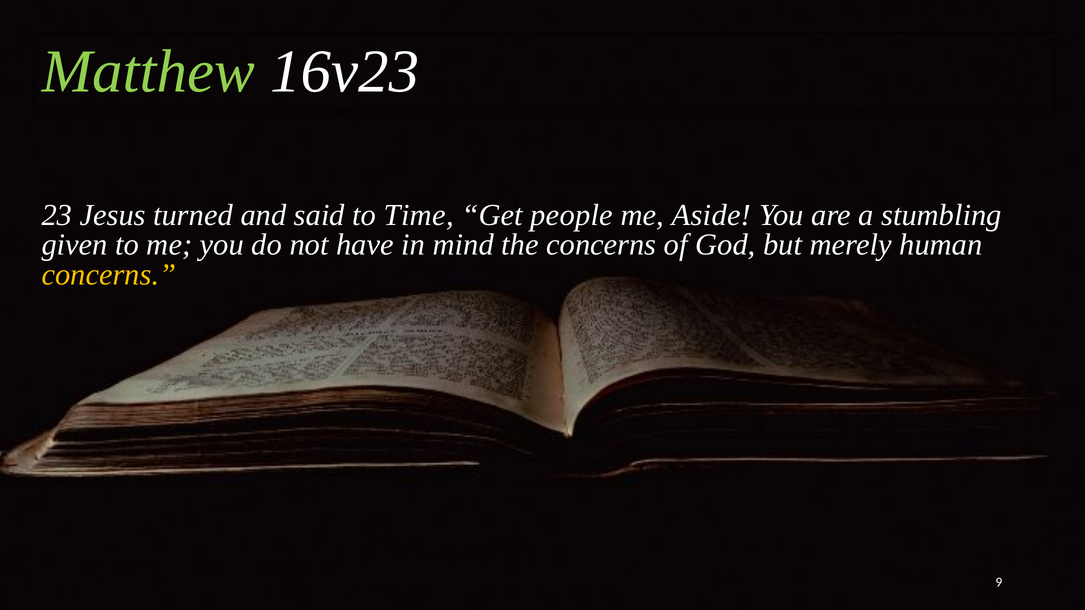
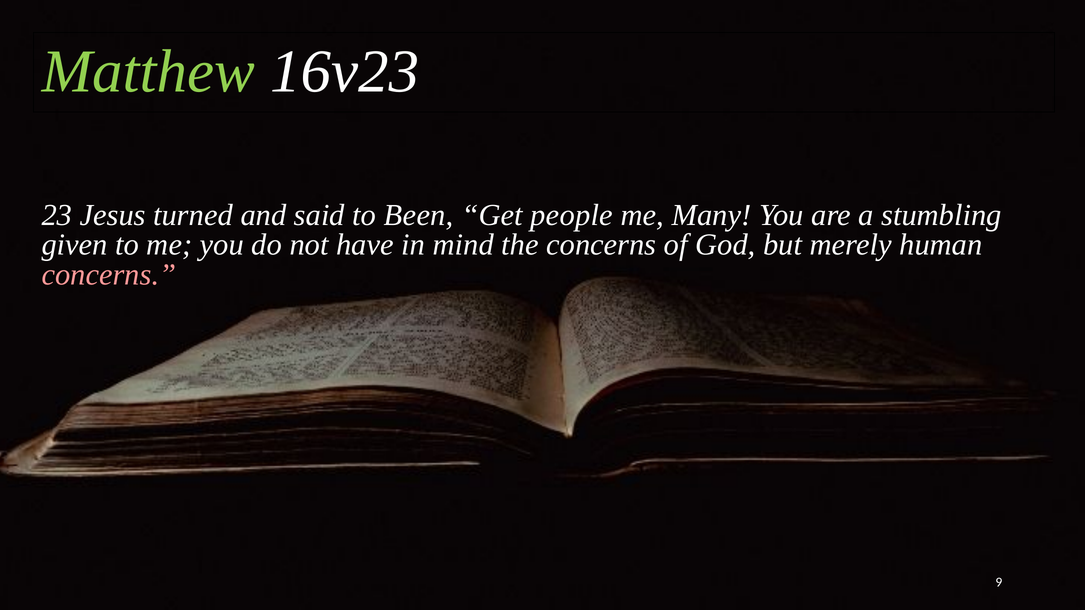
Time: Time -> Been
Aside: Aside -> Many
concerns at (109, 275) colour: yellow -> pink
